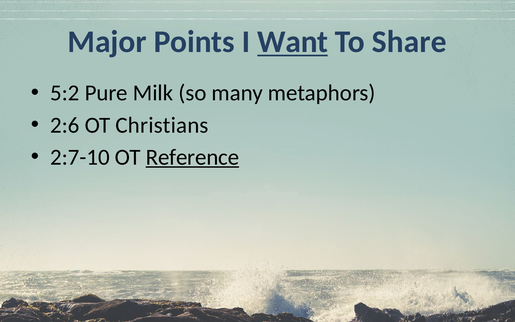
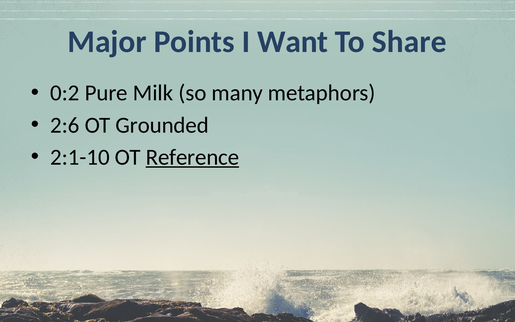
Want underline: present -> none
5:2: 5:2 -> 0:2
Christians: Christians -> Grounded
2:7-10: 2:7-10 -> 2:1-10
